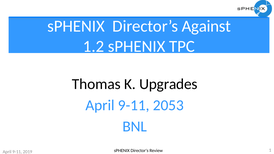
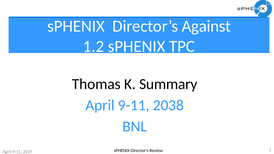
Upgrades: Upgrades -> Summary
2053: 2053 -> 2038
